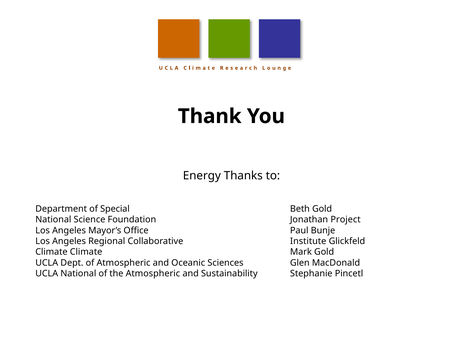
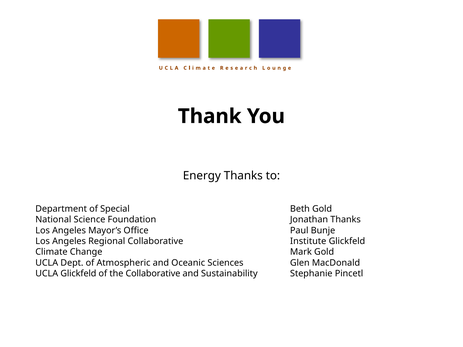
Jonathan Project: Project -> Thanks
Climate Climate: Climate -> Change
UCLA National: National -> Glickfeld
the Atmospheric: Atmospheric -> Collaborative
